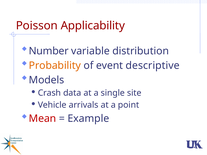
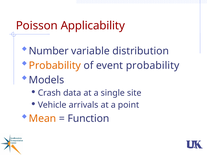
event descriptive: descriptive -> probability
Mean colour: red -> orange
Example: Example -> Function
